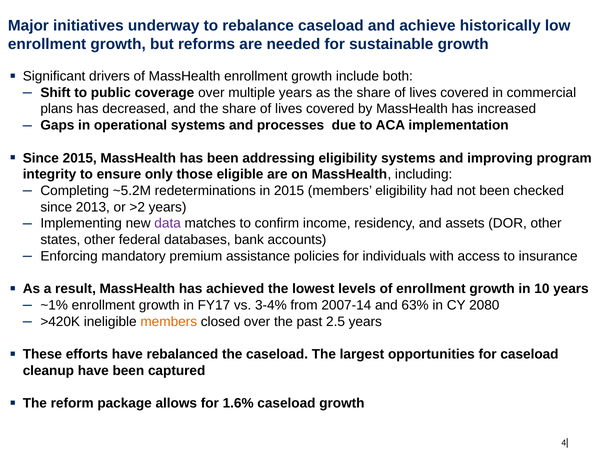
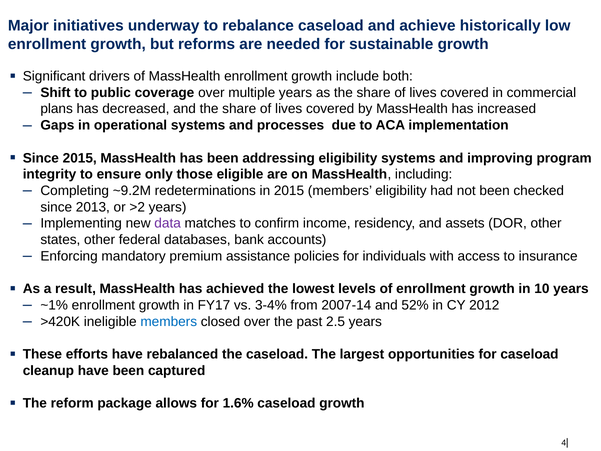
~5.2M: ~5.2M -> ~9.2M
63%: 63% -> 52%
2080: 2080 -> 2012
members at (169, 321) colour: orange -> blue
